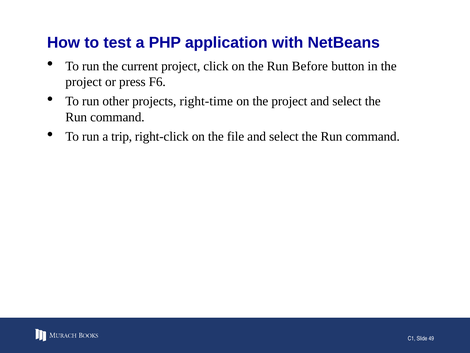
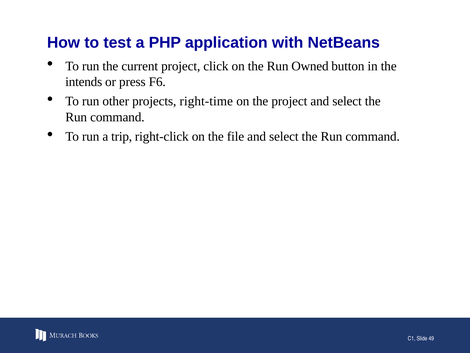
Before: Before -> Owned
project at (84, 82): project -> intends
